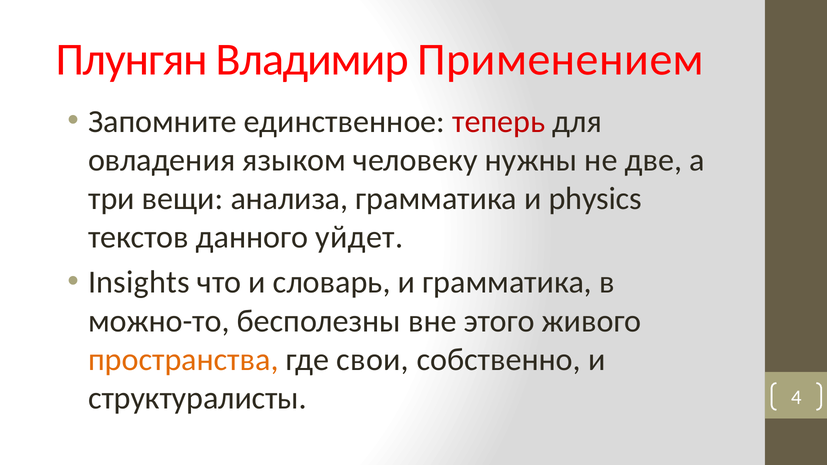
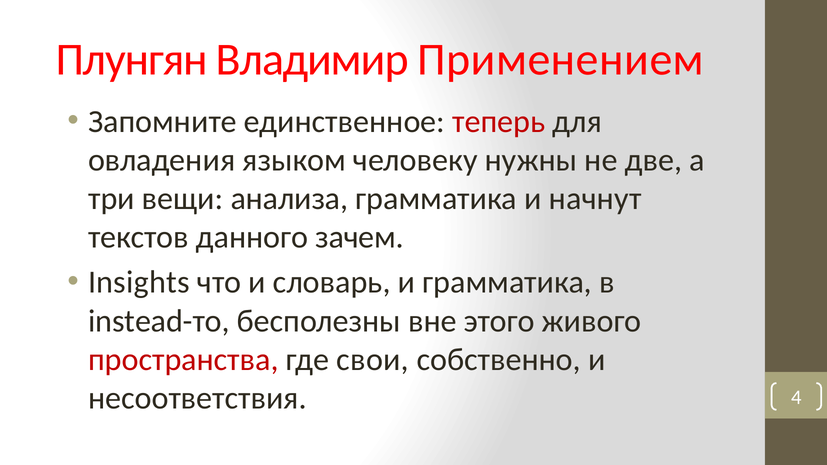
physics: physics -> начнут
уйдет: уйдет -> зачем
можно-то: можно-то -> instead-то
пространства colour: orange -> red
структуралисты: структуралисты -> несоответствия
